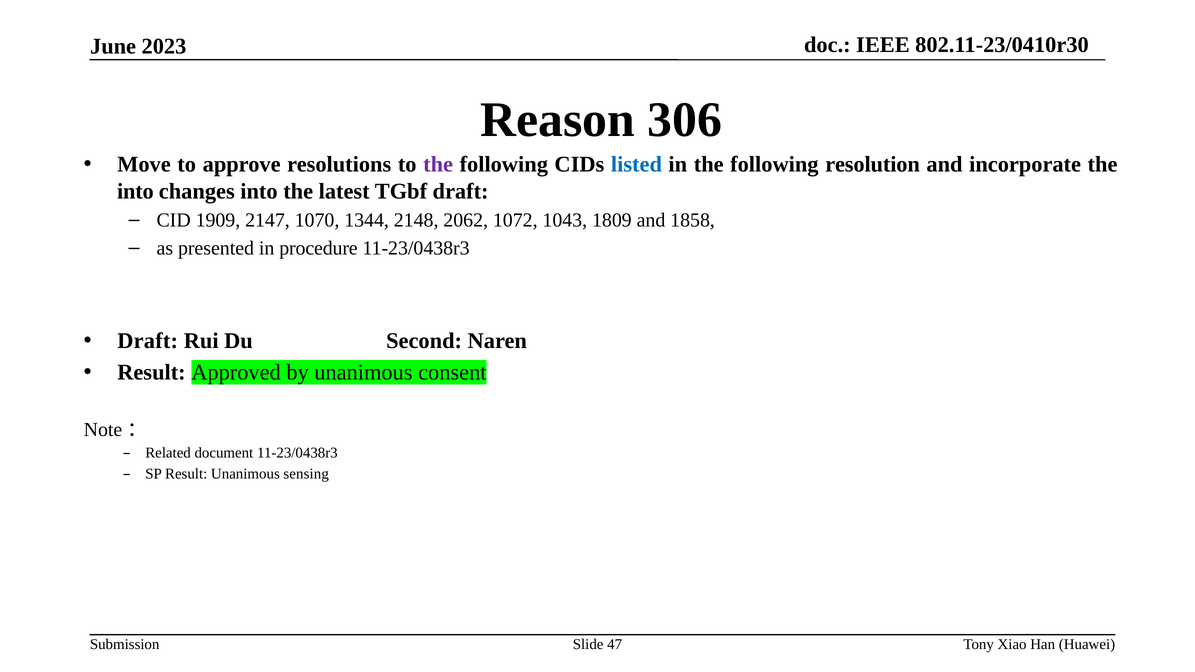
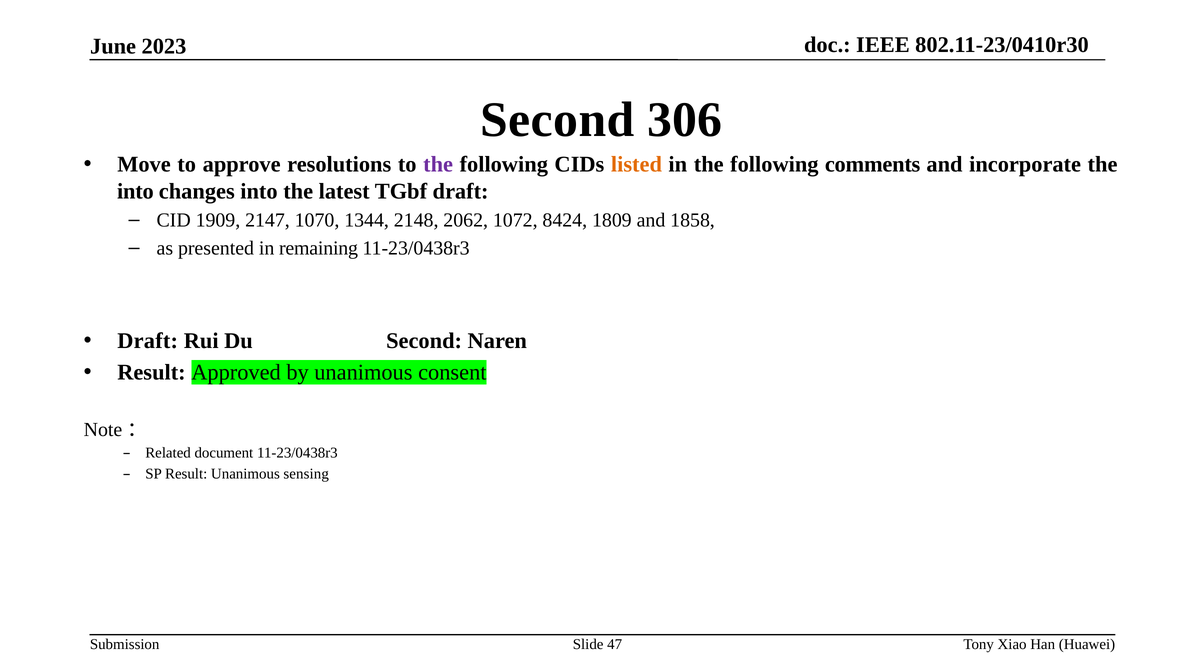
Reason at (558, 120): Reason -> Second
listed colour: blue -> orange
resolution: resolution -> comments
1043: 1043 -> 8424
procedure: procedure -> remaining
